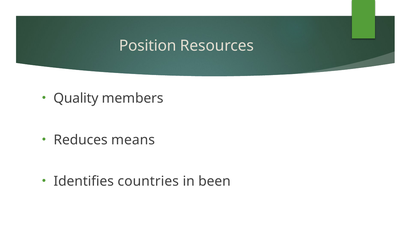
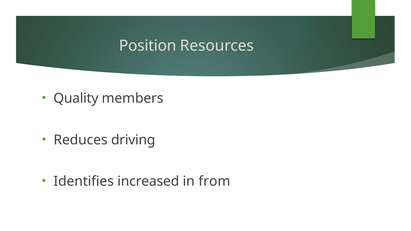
means: means -> driving
countries: countries -> increased
been: been -> from
